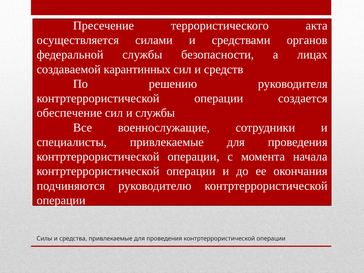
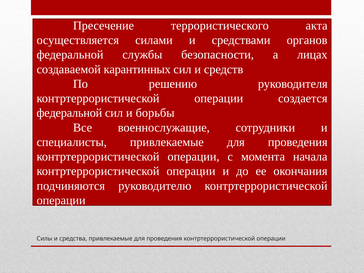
обеспечение at (69, 113): обеспечение -> федеральной
и службы: службы -> борьбы
